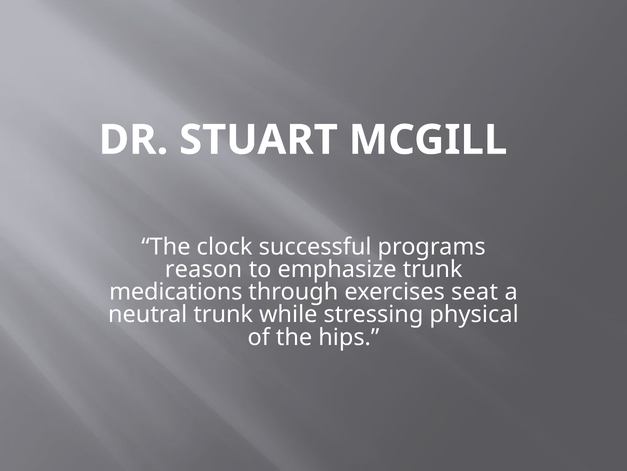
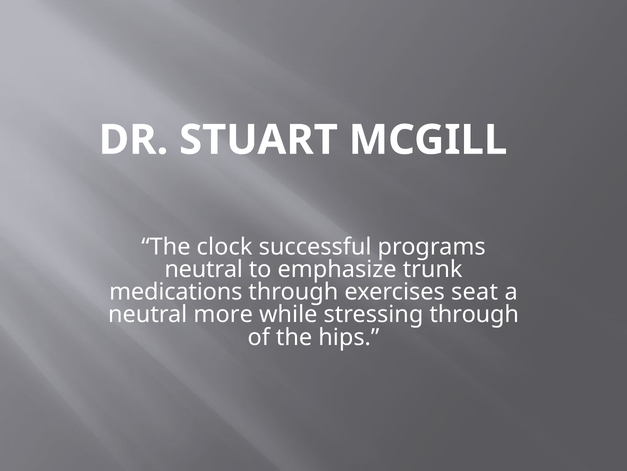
reason at (203, 269): reason -> neutral
neutral trunk: trunk -> more
stressing physical: physical -> through
